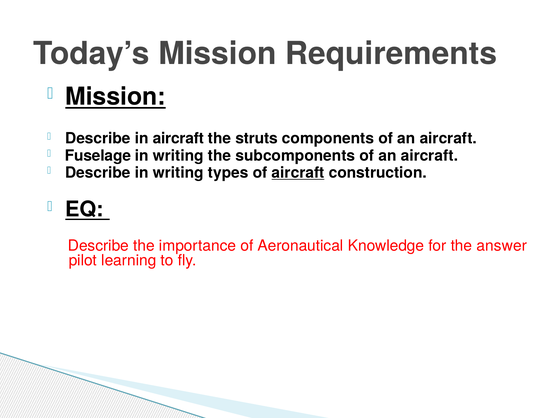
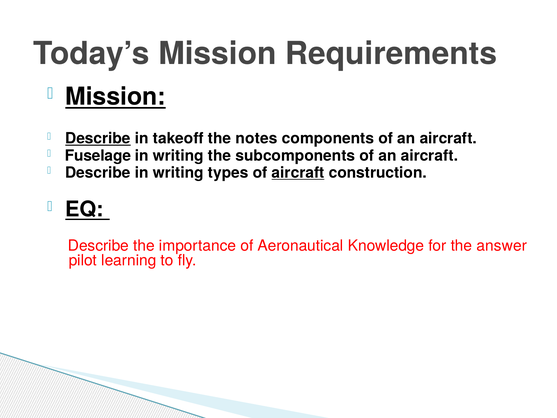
Describe at (98, 138) underline: none -> present
in aircraft: aircraft -> takeoff
struts: struts -> notes
